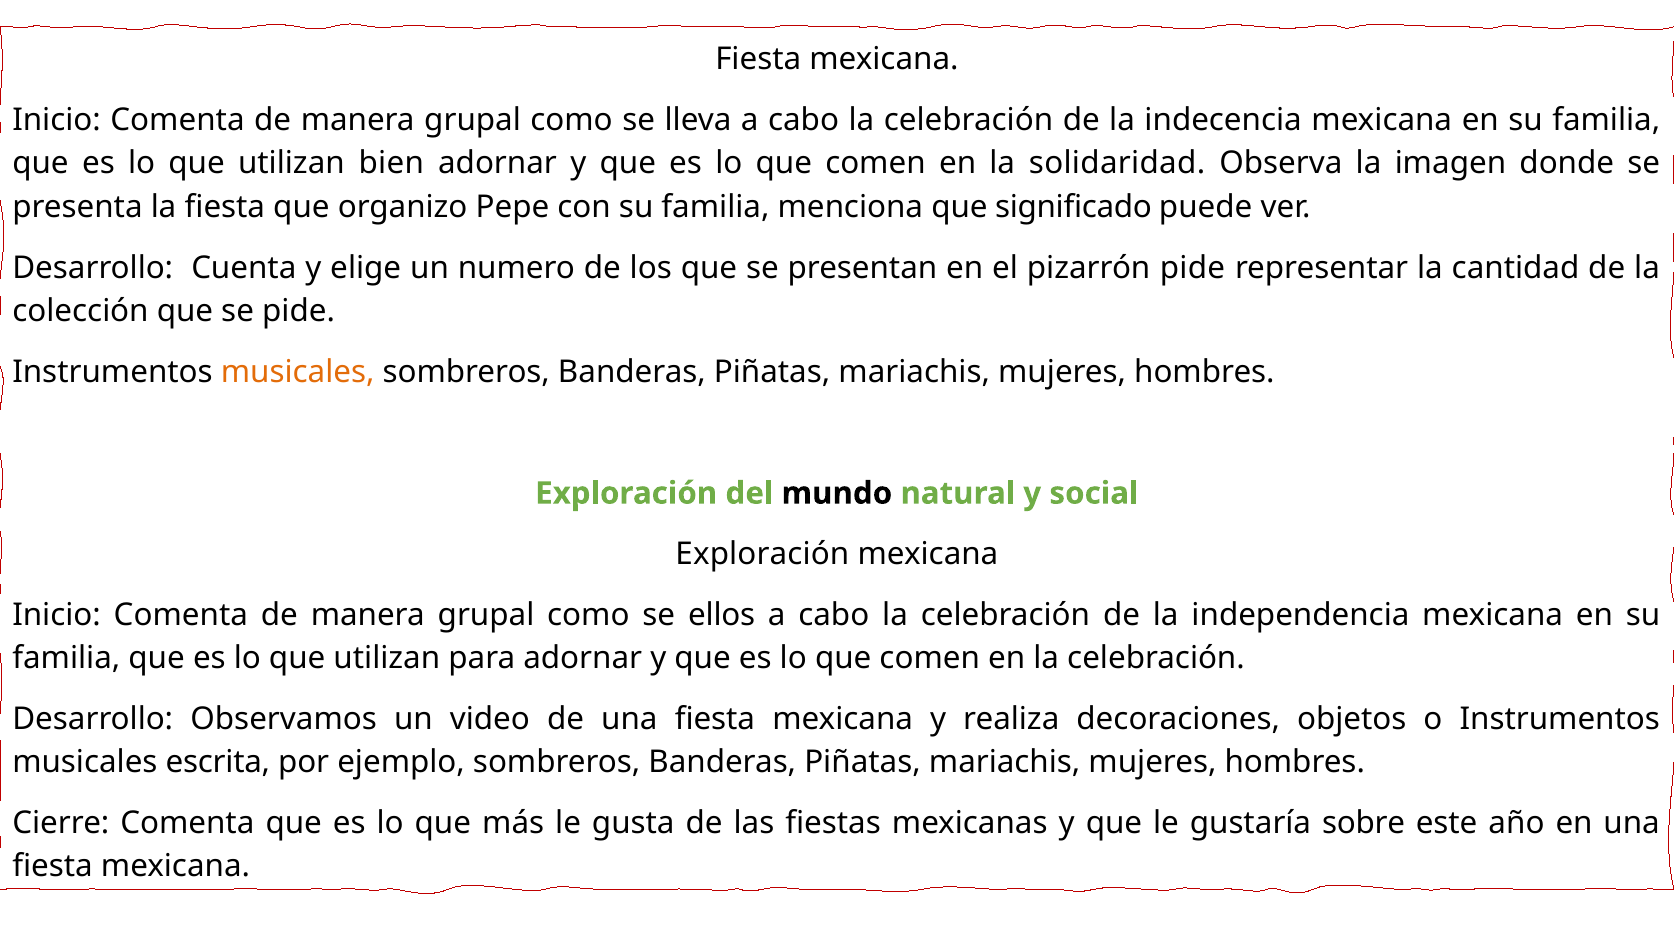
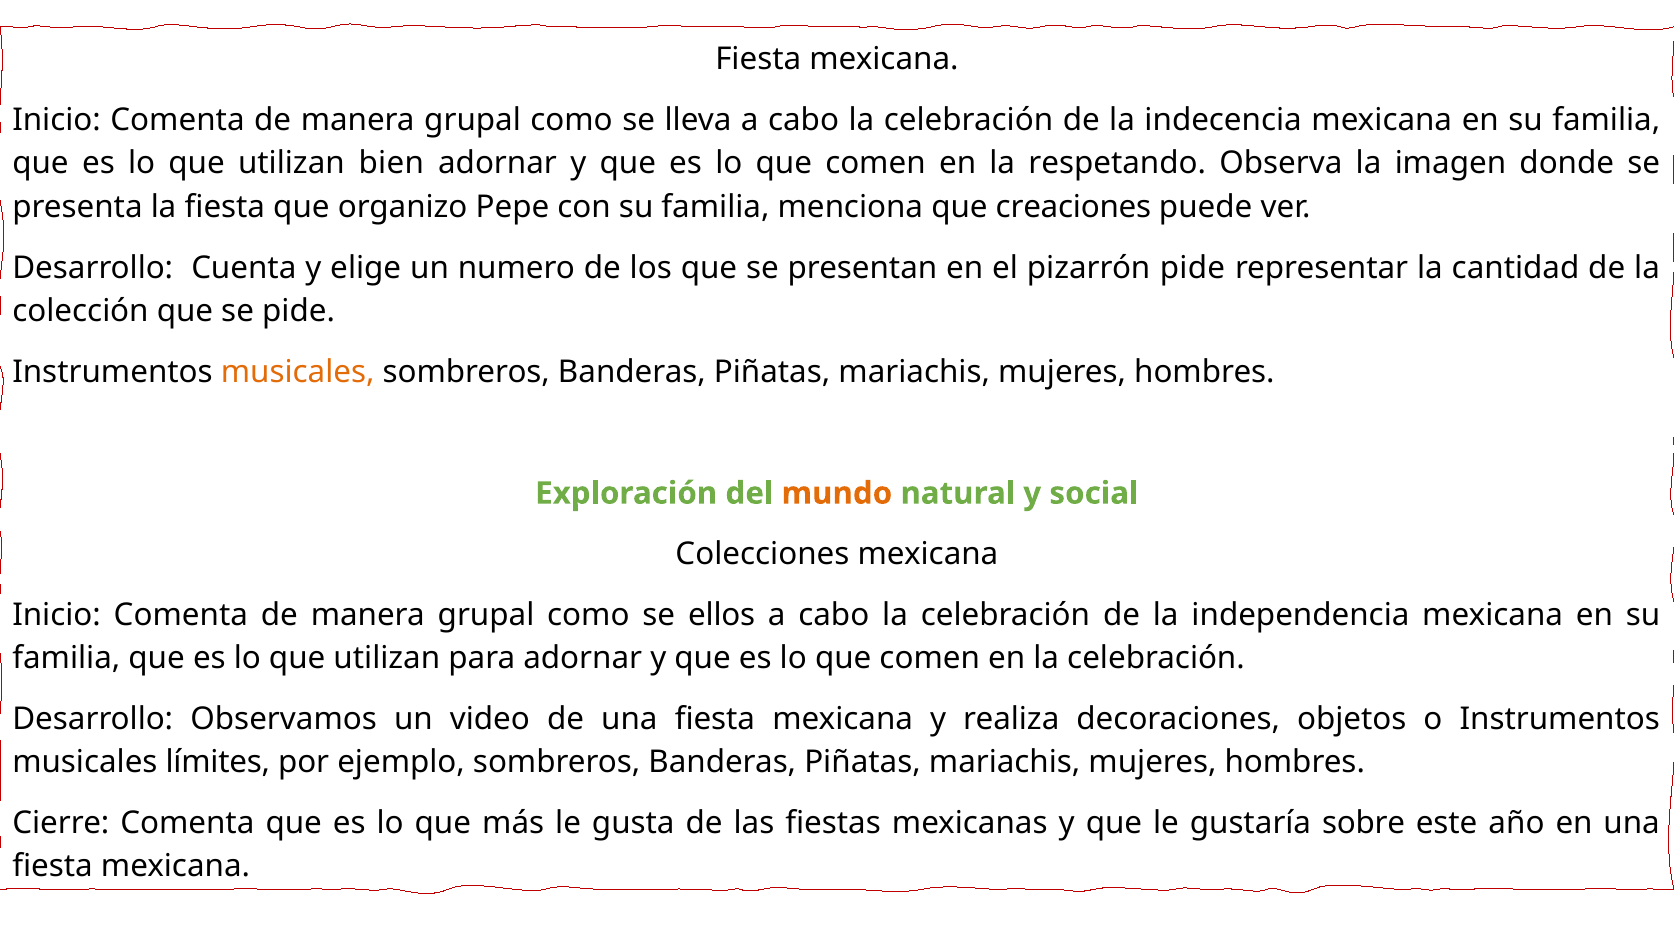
solidaridad: solidaridad -> respetando
significado: significado -> creaciones
mundo colour: black -> orange
Exploración at (762, 554): Exploración -> Colecciones
escrita: escrita -> límites
